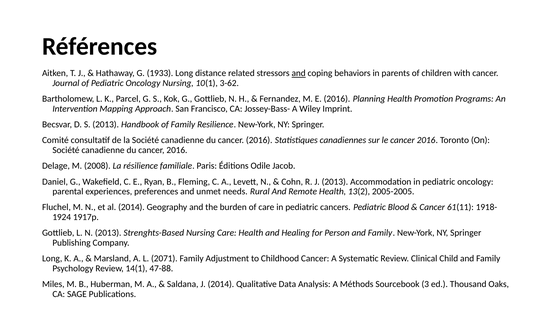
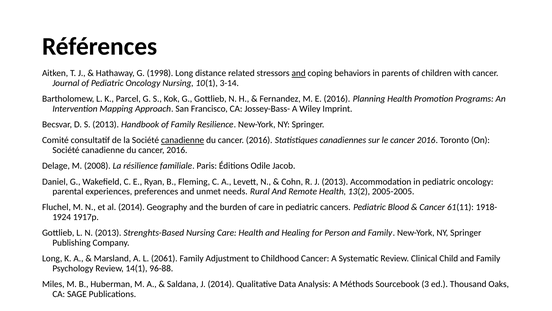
1933: 1933 -> 1998
3-62: 3-62 -> 3-14
canadienne at (183, 140) underline: none -> present
2071: 2071 -> 2061
47-88: 47-88 -> 96-88
